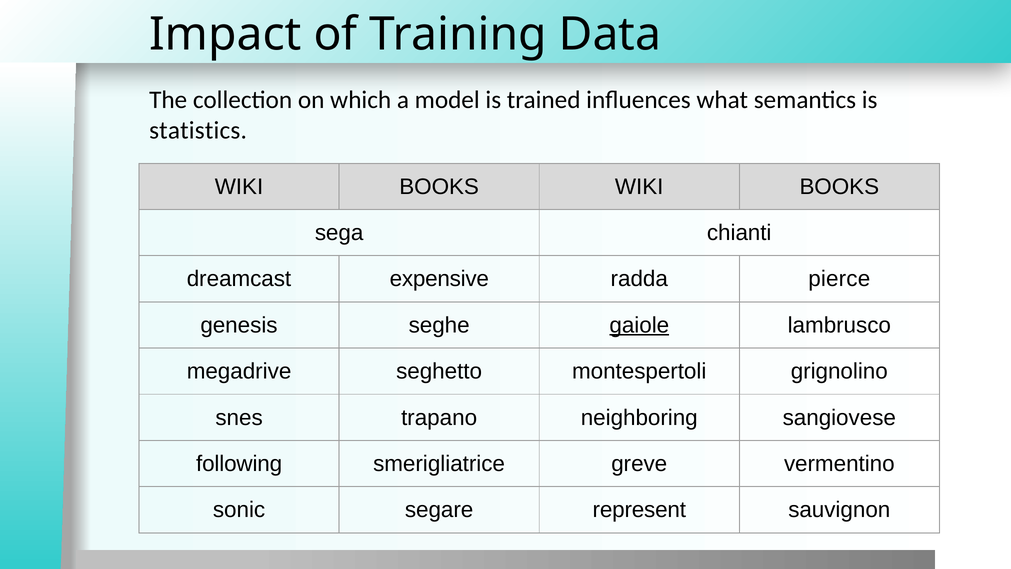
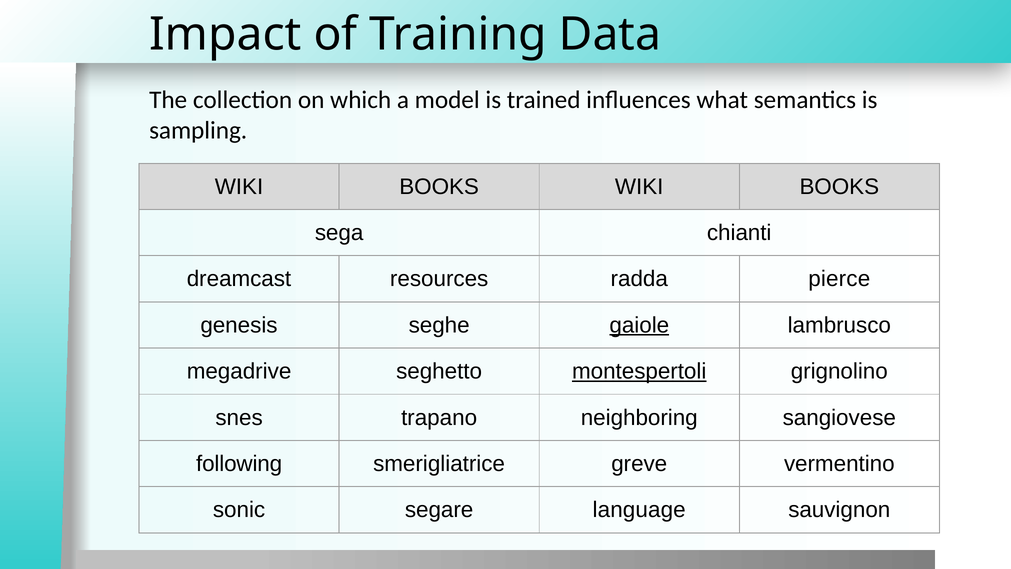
statistics: statistics -> sampling
expensive: expensive -> resources
montespertoli underline: none -> present
represent: represent -> language
